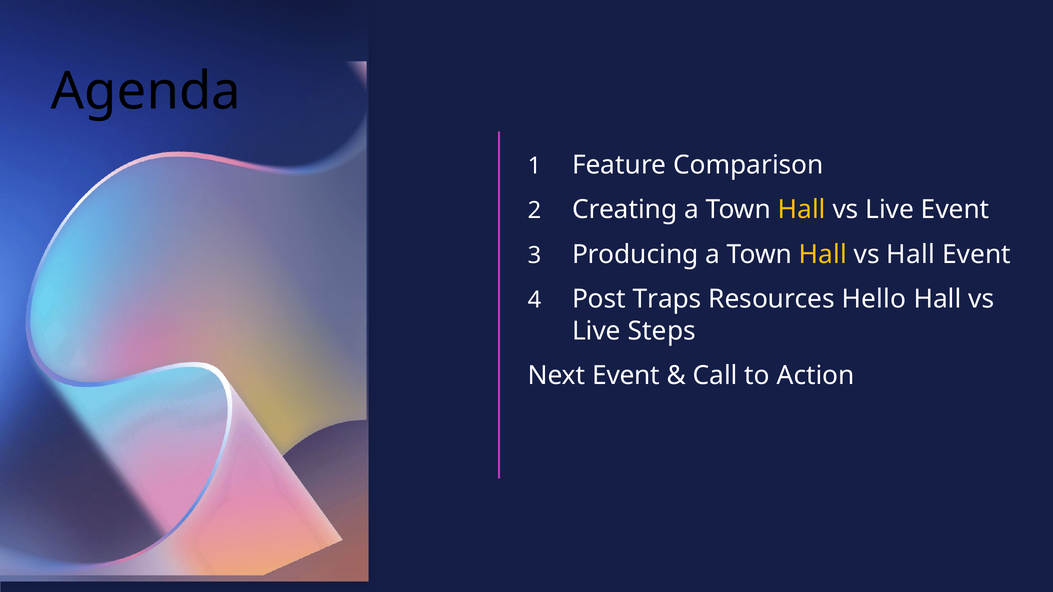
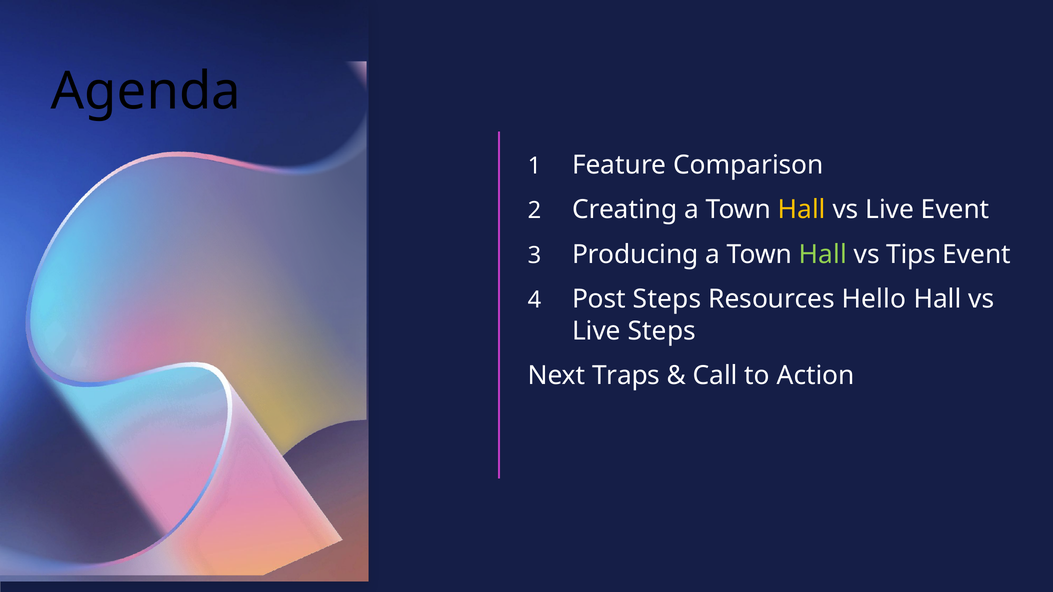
Hall at (823, 255) colour: yellow -> light green
vs Hall: Hall -> Tips
Post Traps: Traps -> Steps
Next Event: Event -> Traps
